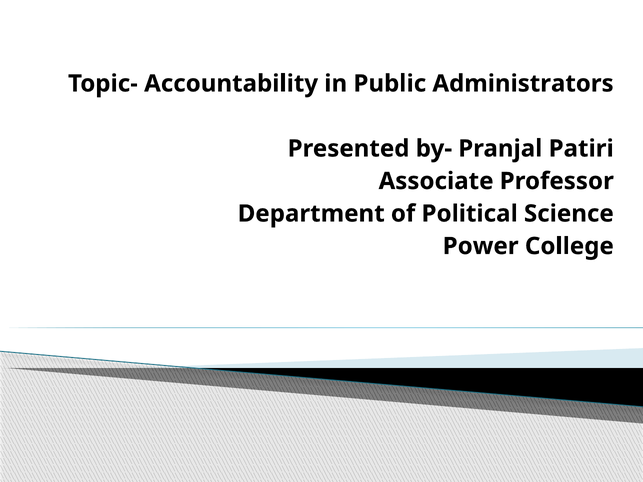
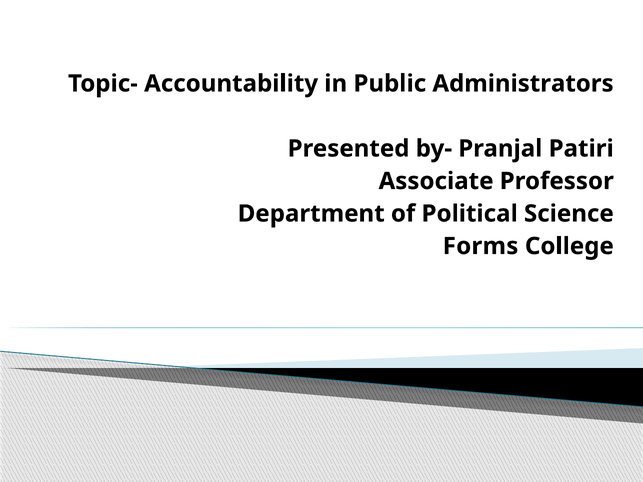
Power: Power -> Forms
